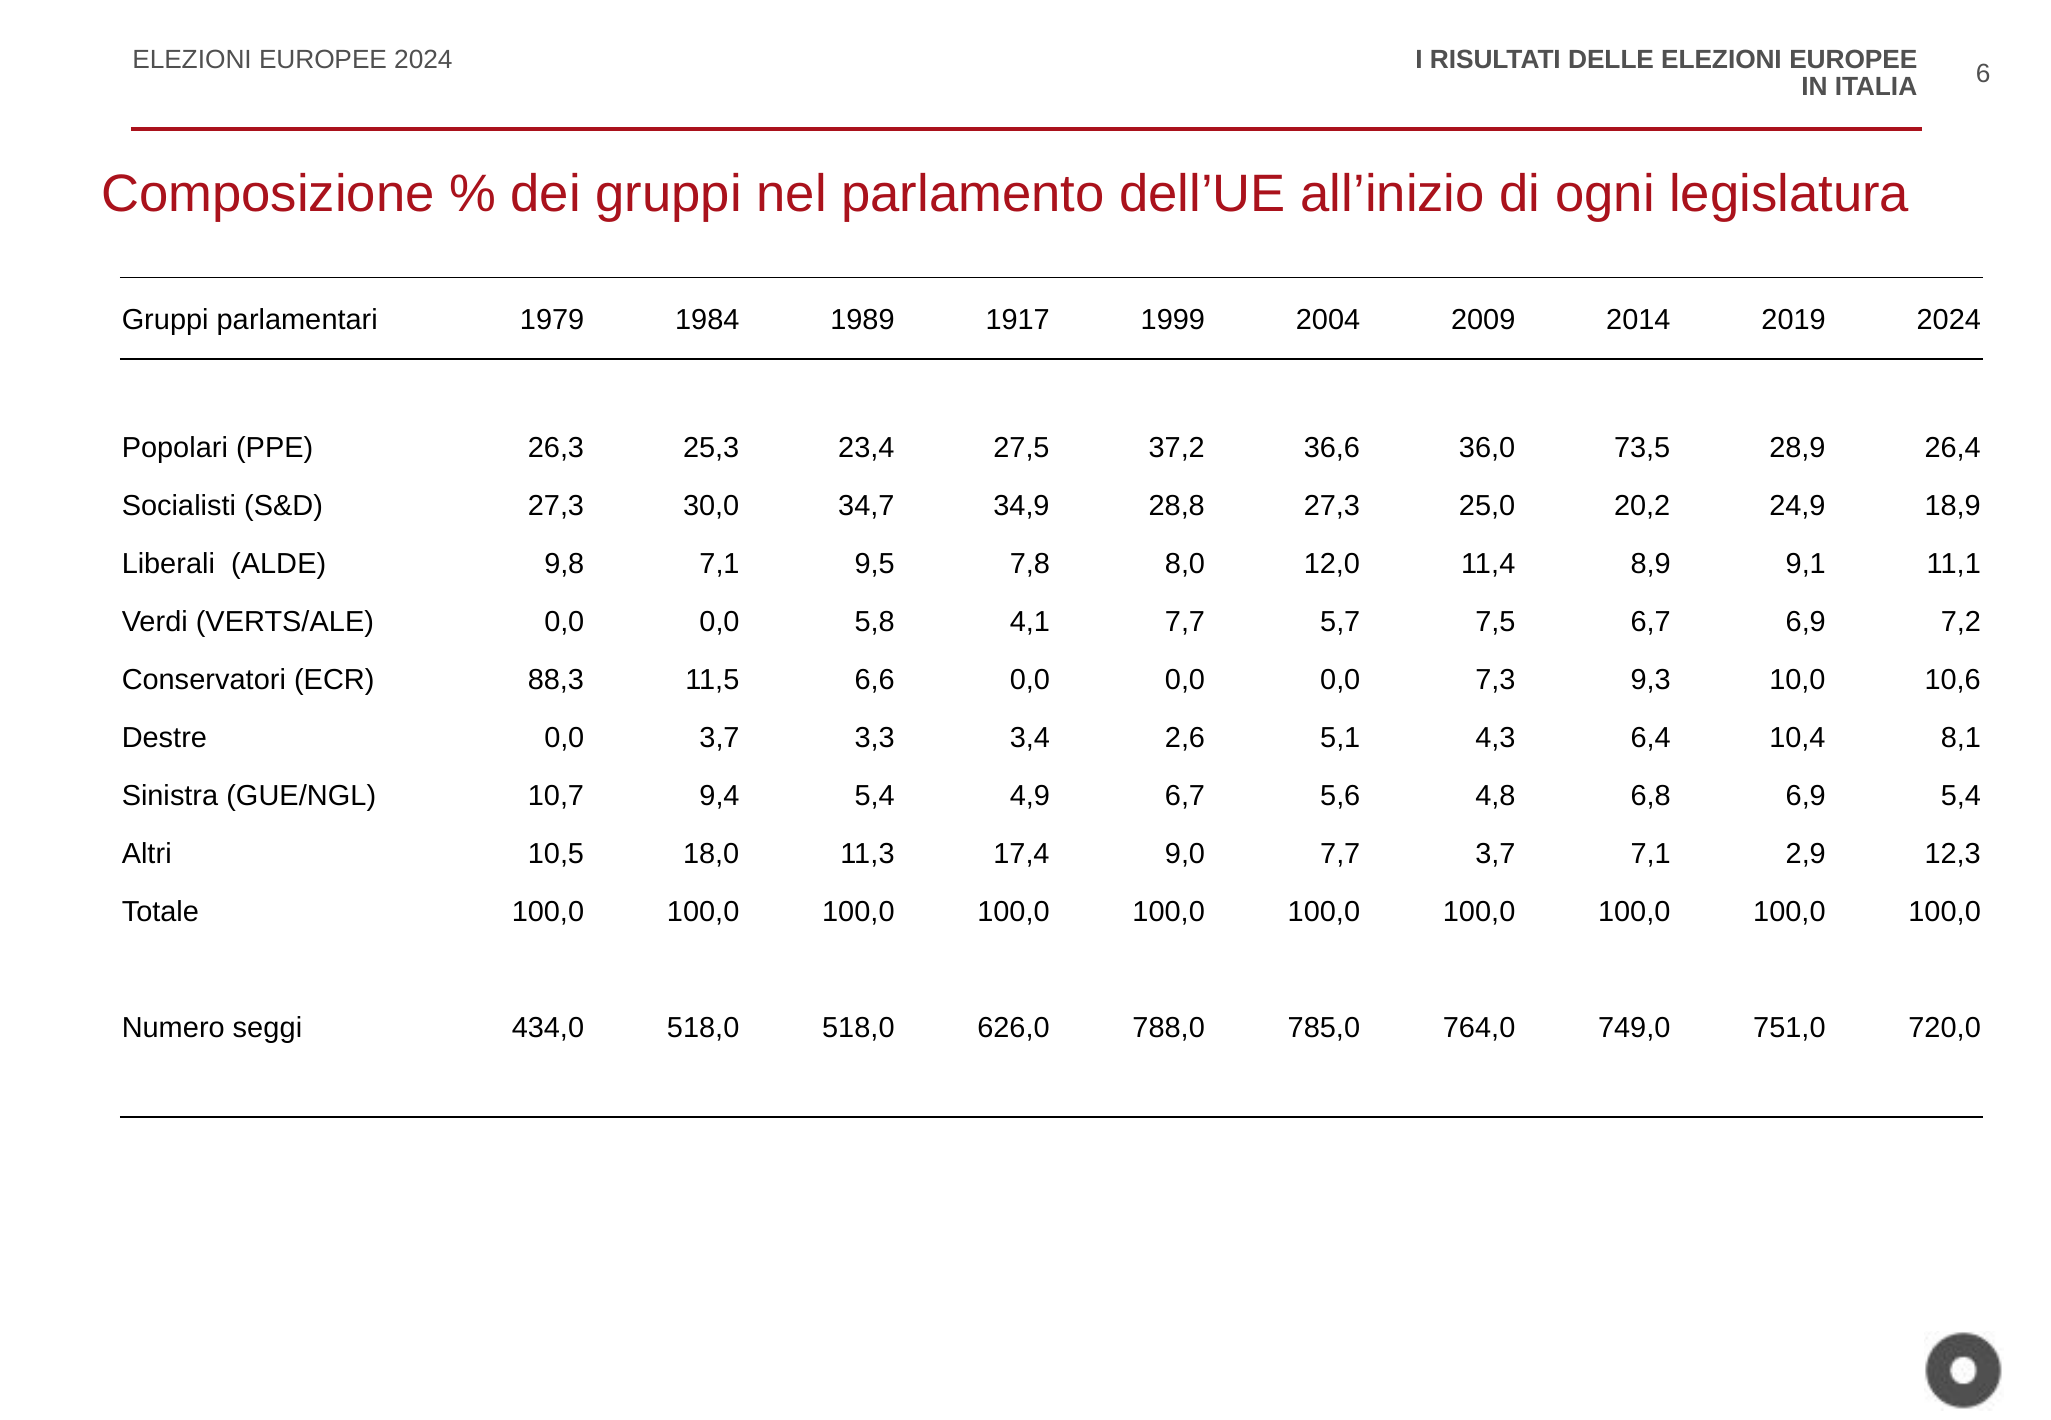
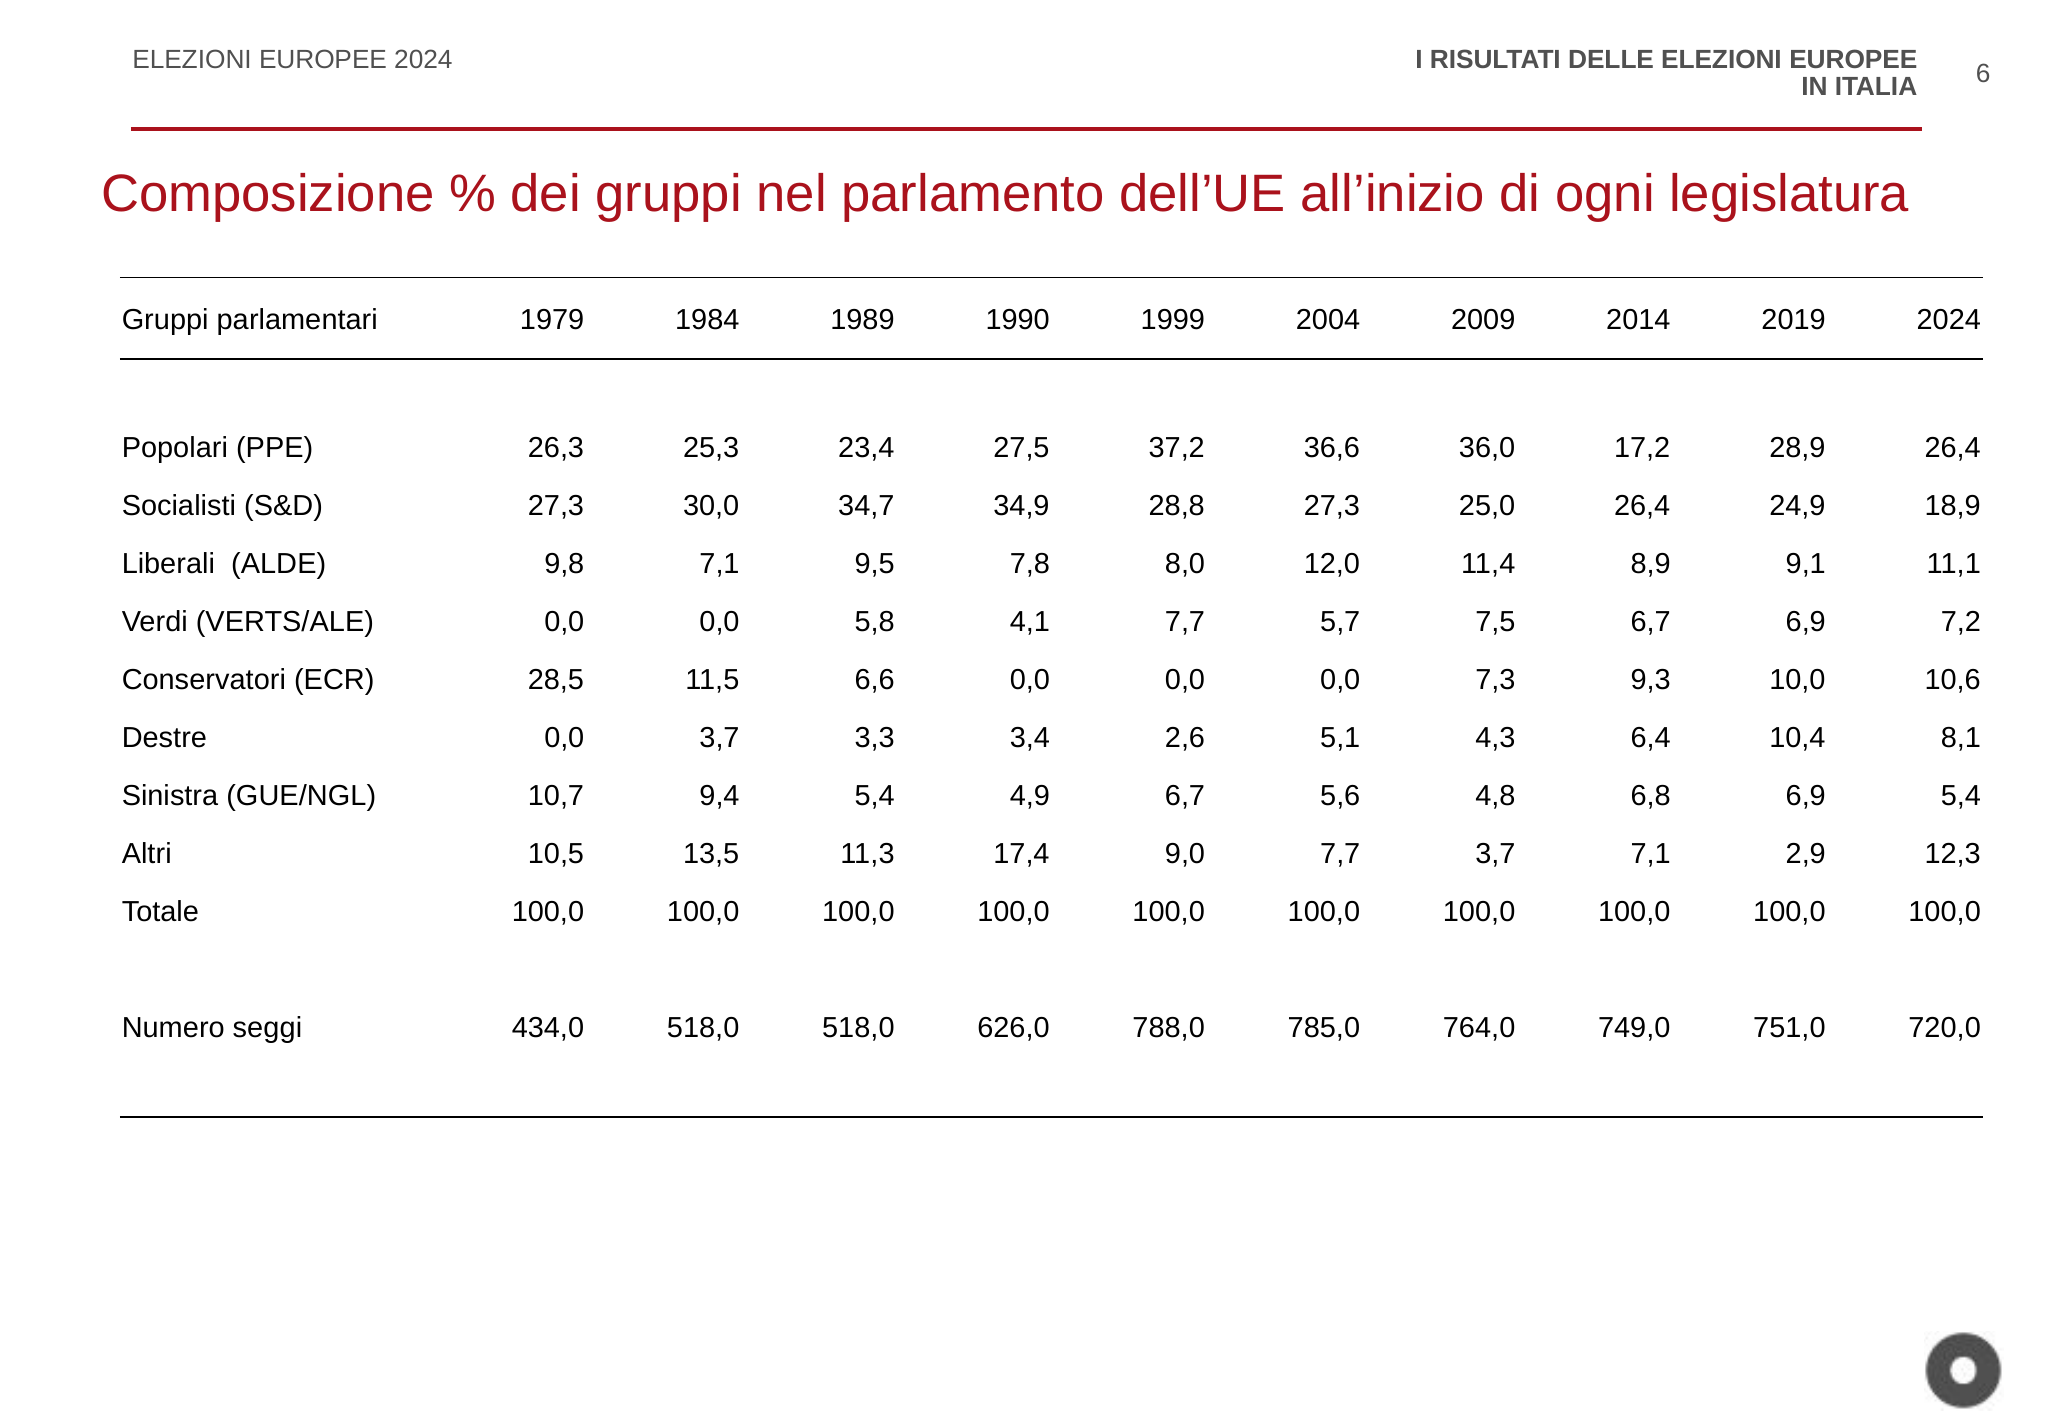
1917: 1917 -> 1990
73,5: 73,5 -> 17,2
25,0 20,2: 20,2 -> 26,4
88,3: 88,3 -> 28,5
18,0: 18,0 -> 13,5
